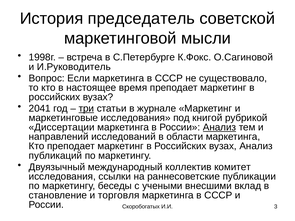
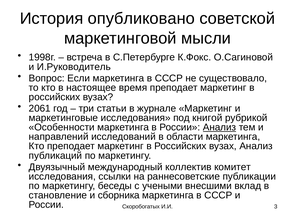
председатель: председатель -> опубликовано
2041: 2041 -> 2061
три underline: present -> none
Диссертации: Диссертации -> Особенности
торговля: торговля -> сборника
